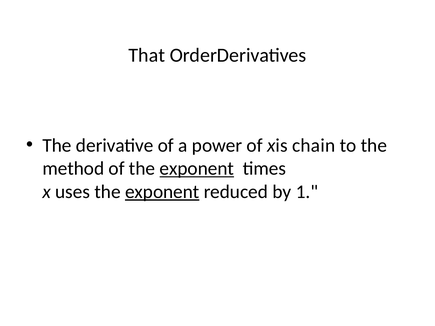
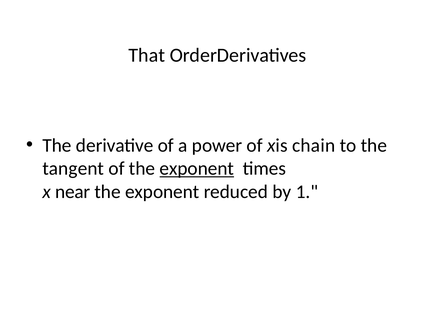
method: method -> tangent
uses: uses -> near
exponent at (162, 192) underline: present -> none
